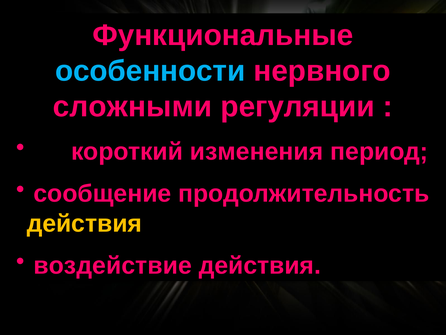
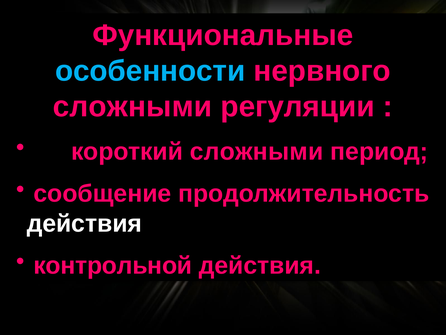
короткий изменения: изменения -> сложными
действия at (84, 223) colour: yellow -> white
воздействие: воздействие -> контрольной
